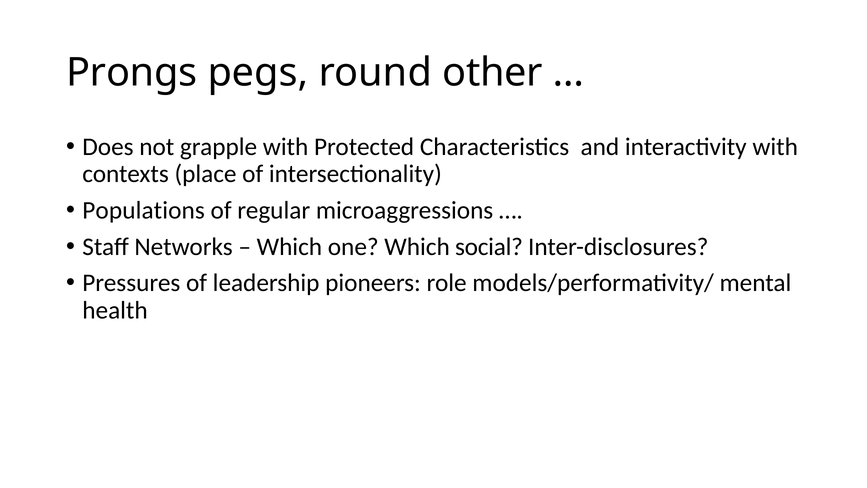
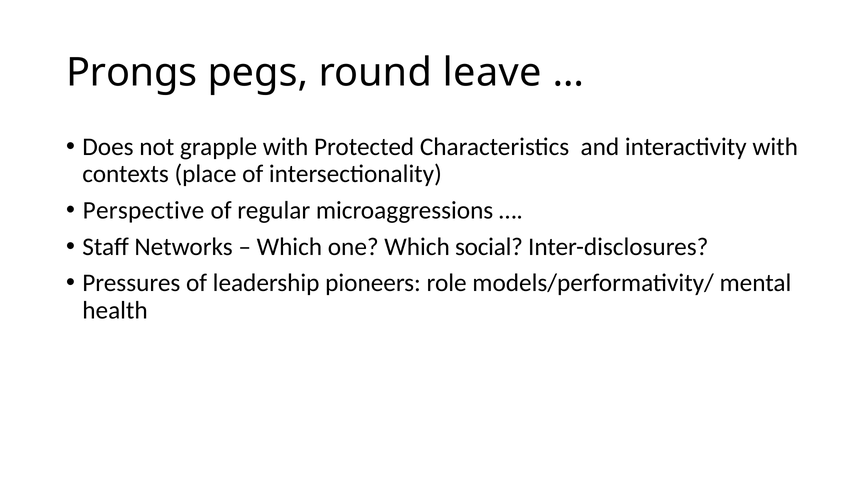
other: other -> leave
Populations: Populations -> Perspective
